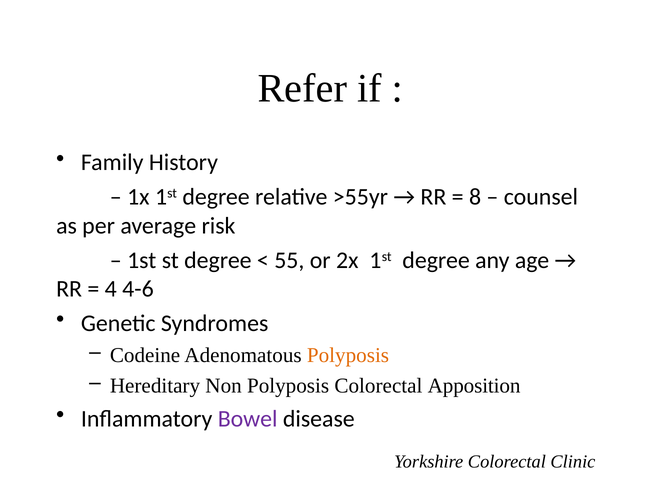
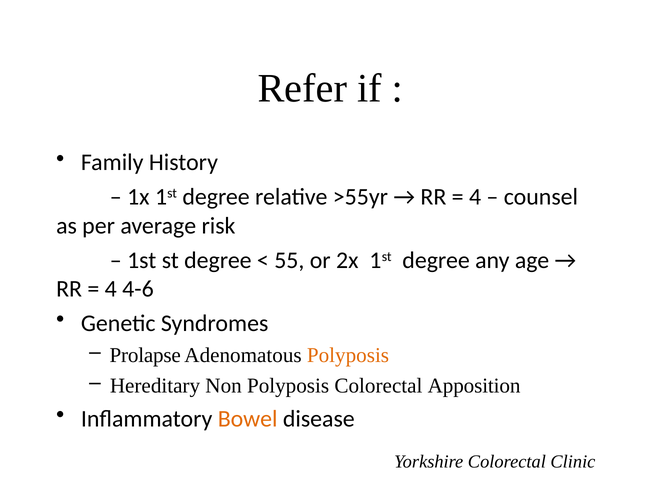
8 at (475, 197): 8 -> 4
Codeine: Codeine -> Prolapse
Bowel colour: purple -> orange
